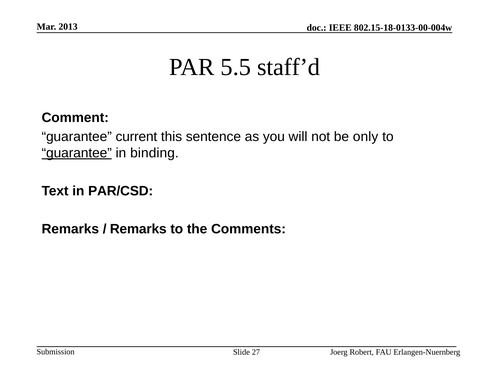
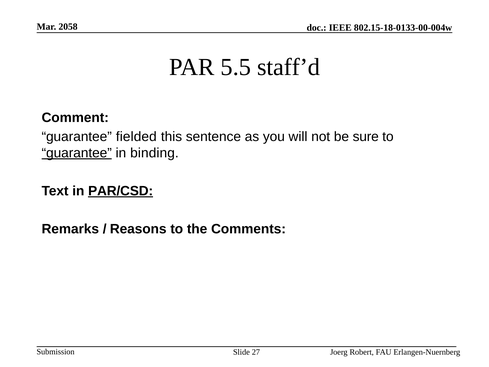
2013: 2013 -> 2058
current: current -> fielded
only: only -> sure
PAR/CSD underline: none -> present
Remarks at (138, 229): Remarks -> Reasons
